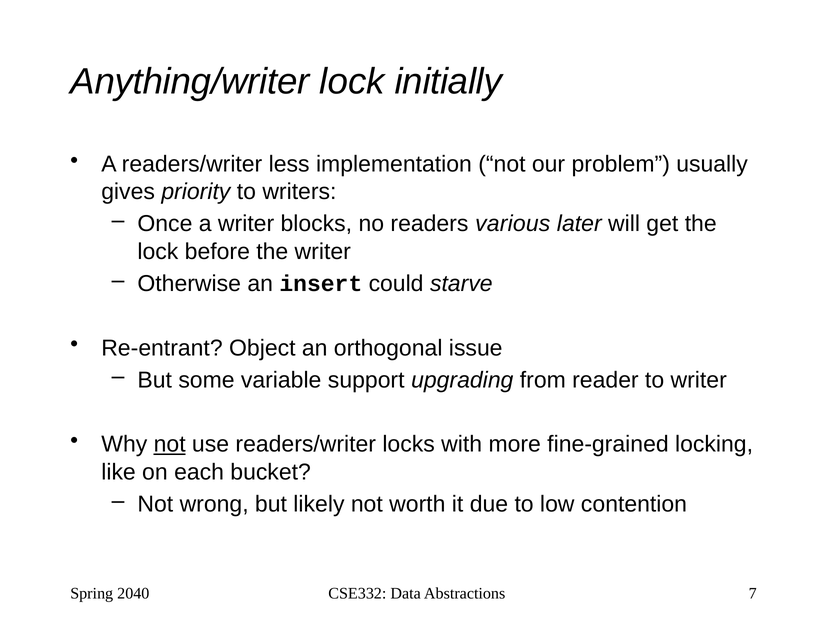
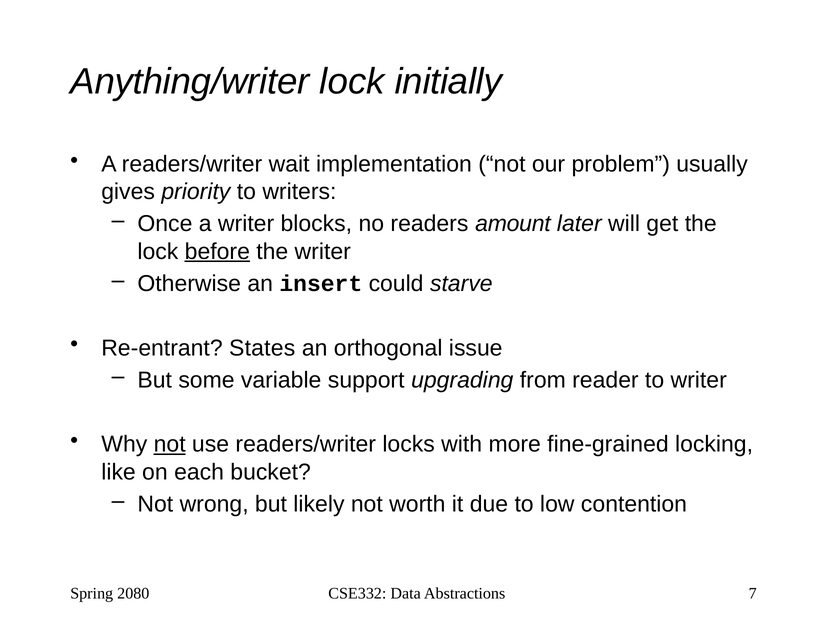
less: less -> wait
various: various -> amount
before underline: none -> present
Object: Object -> States
2040: 2040 -> 2080
